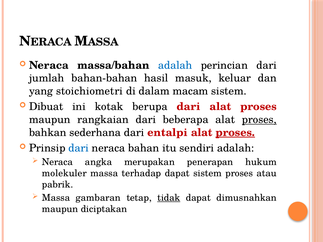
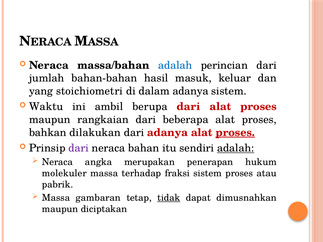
dalam macam: macam -> adanya
Dibuat: Dibuat -> Waktu
kotak: kotak -> ambil
proses at (259, 120) underline: present -> none
sederhana: sederhana -> dilakukan
dari entalpi: entalpi -> adanya
dari at (79, 148) colour: blue -> purple
adalah at (236, 148) underline: none -> present
terhadap dapat: dapat -> fraksi
